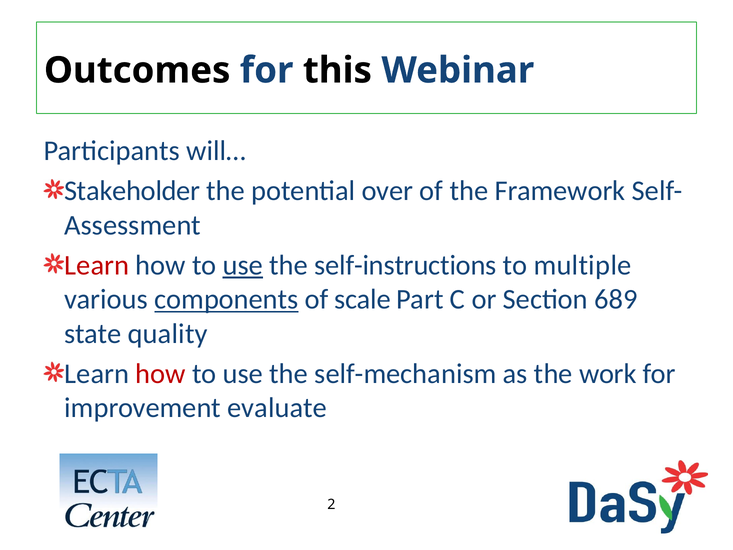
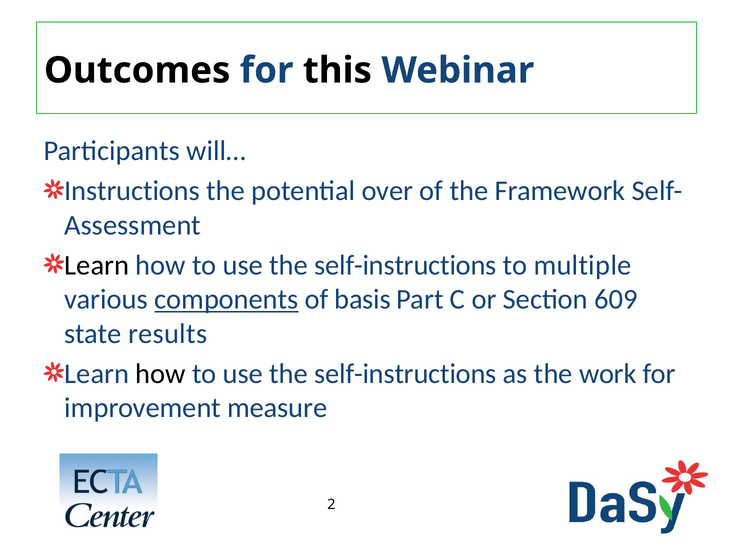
Stakeholder: Stakeholder -> Instructions
Learn at (97, 265) colour: red -> black
use at (243, 265) underline: present -> none
scale: scale -> basis
689: 689 -> 609
quality: quality -> results
how at (161, 373) colour: red -> black
self-mechanism at (405, 373): self-mechanism -> self-instructions
evaluate: evaluate -> measure
